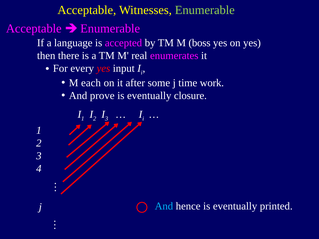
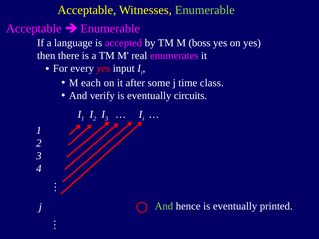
work: work -> class
prove: prove -> verify
closure: closure -> circuits
And at (164, 206) colour: light blue -> light green
